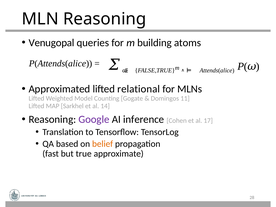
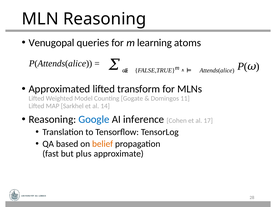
building: building -> learning
relational: relational -> transform
Google colour: purple -> blue
true: true -> plus
